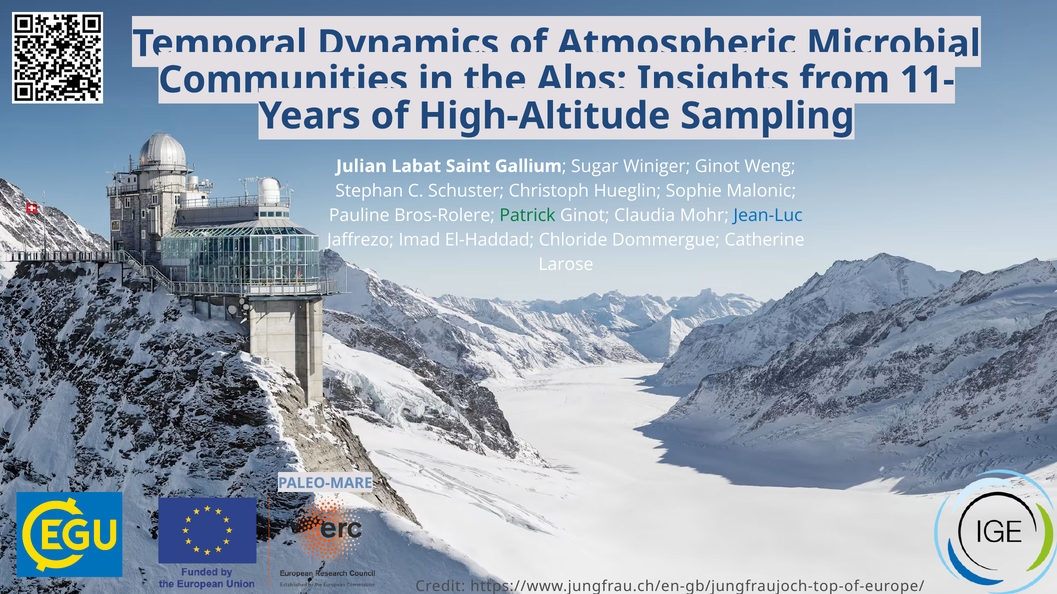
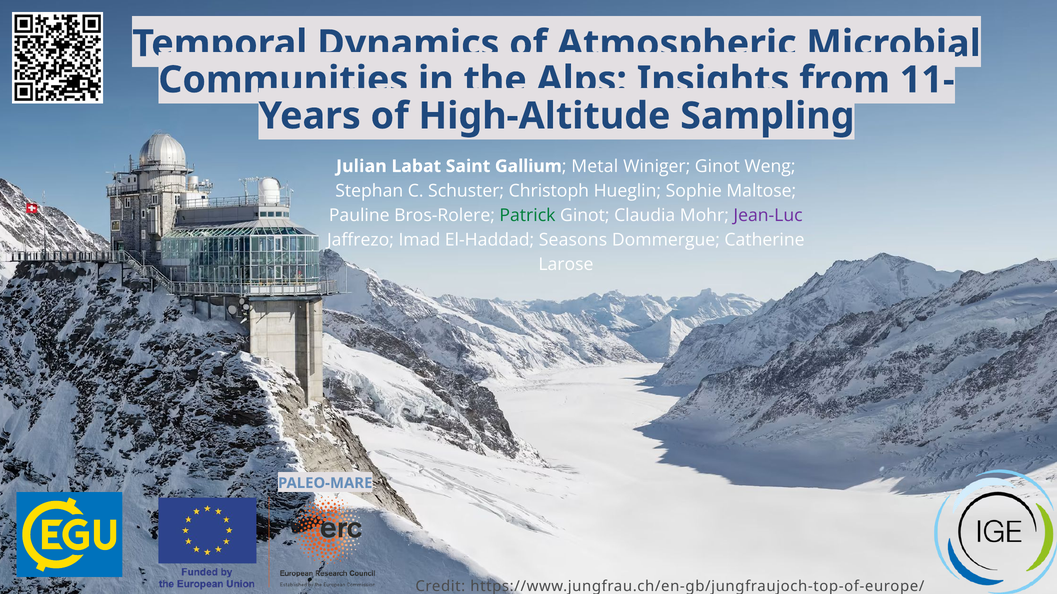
Sugar: Sugar -> Metal
Malonic: Malonic -> Maltose
Jean-Luc colour: blue -> purple
Chloride: Chloride -> Seasons
